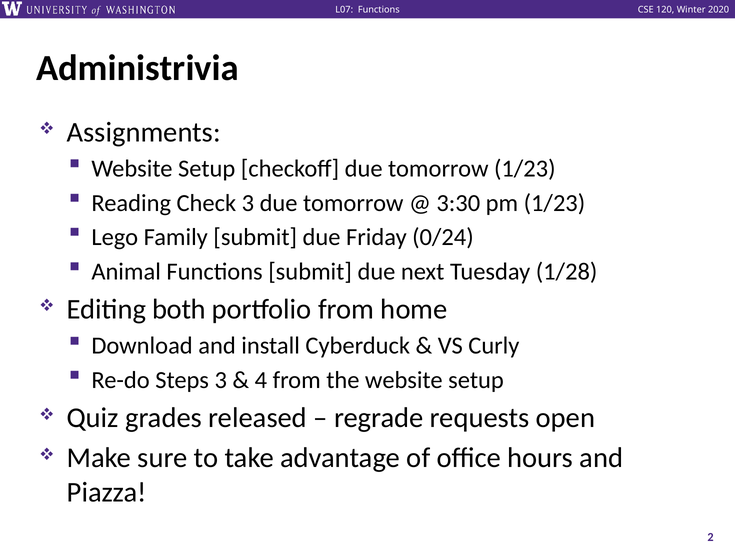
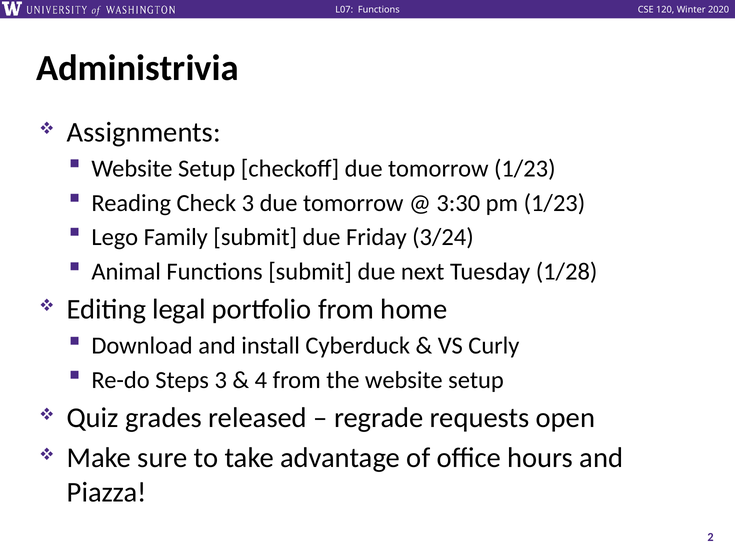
0/24: 0/24 -> 3/24
both: both -> legal
